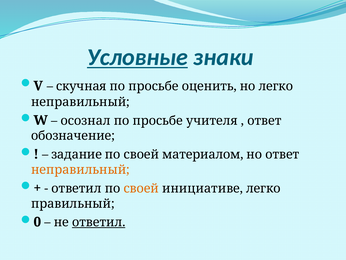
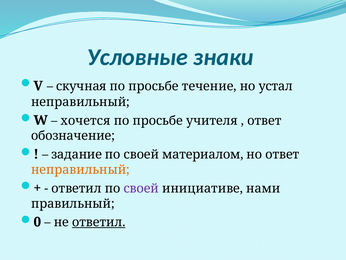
Условные underline: present -> none
оценить: оценить -> течение
но легко: легко -> устал
осознал: осознал -> хочется
своей at (141, 188) colour: orange -> purple
инициативе легко: легко -> нами
